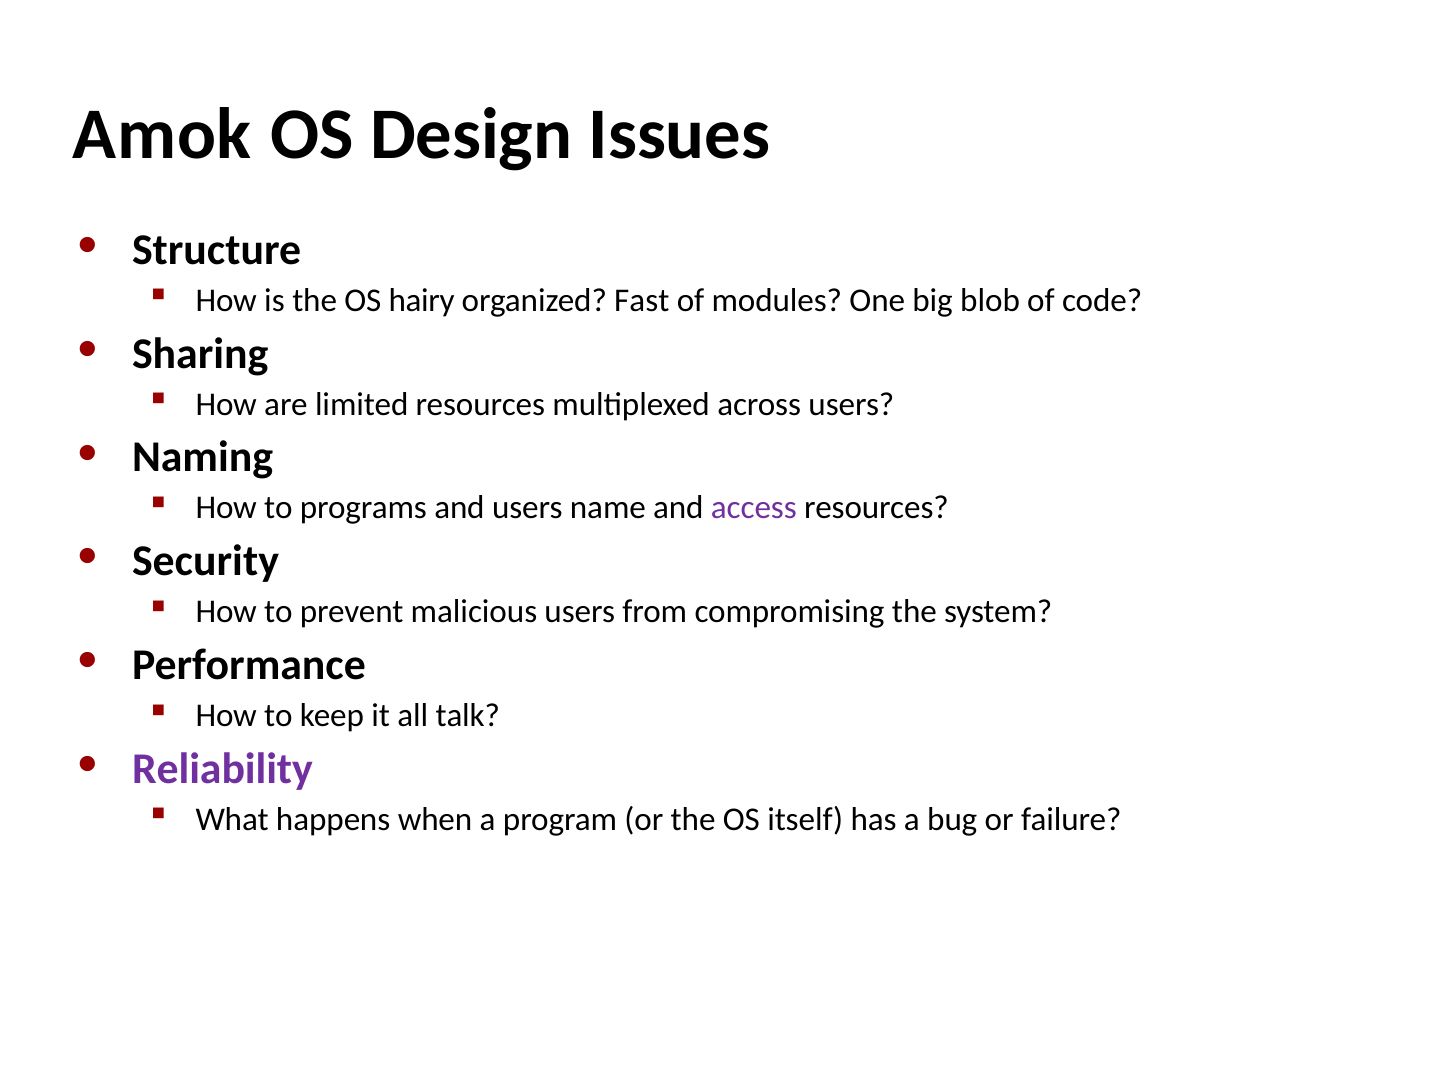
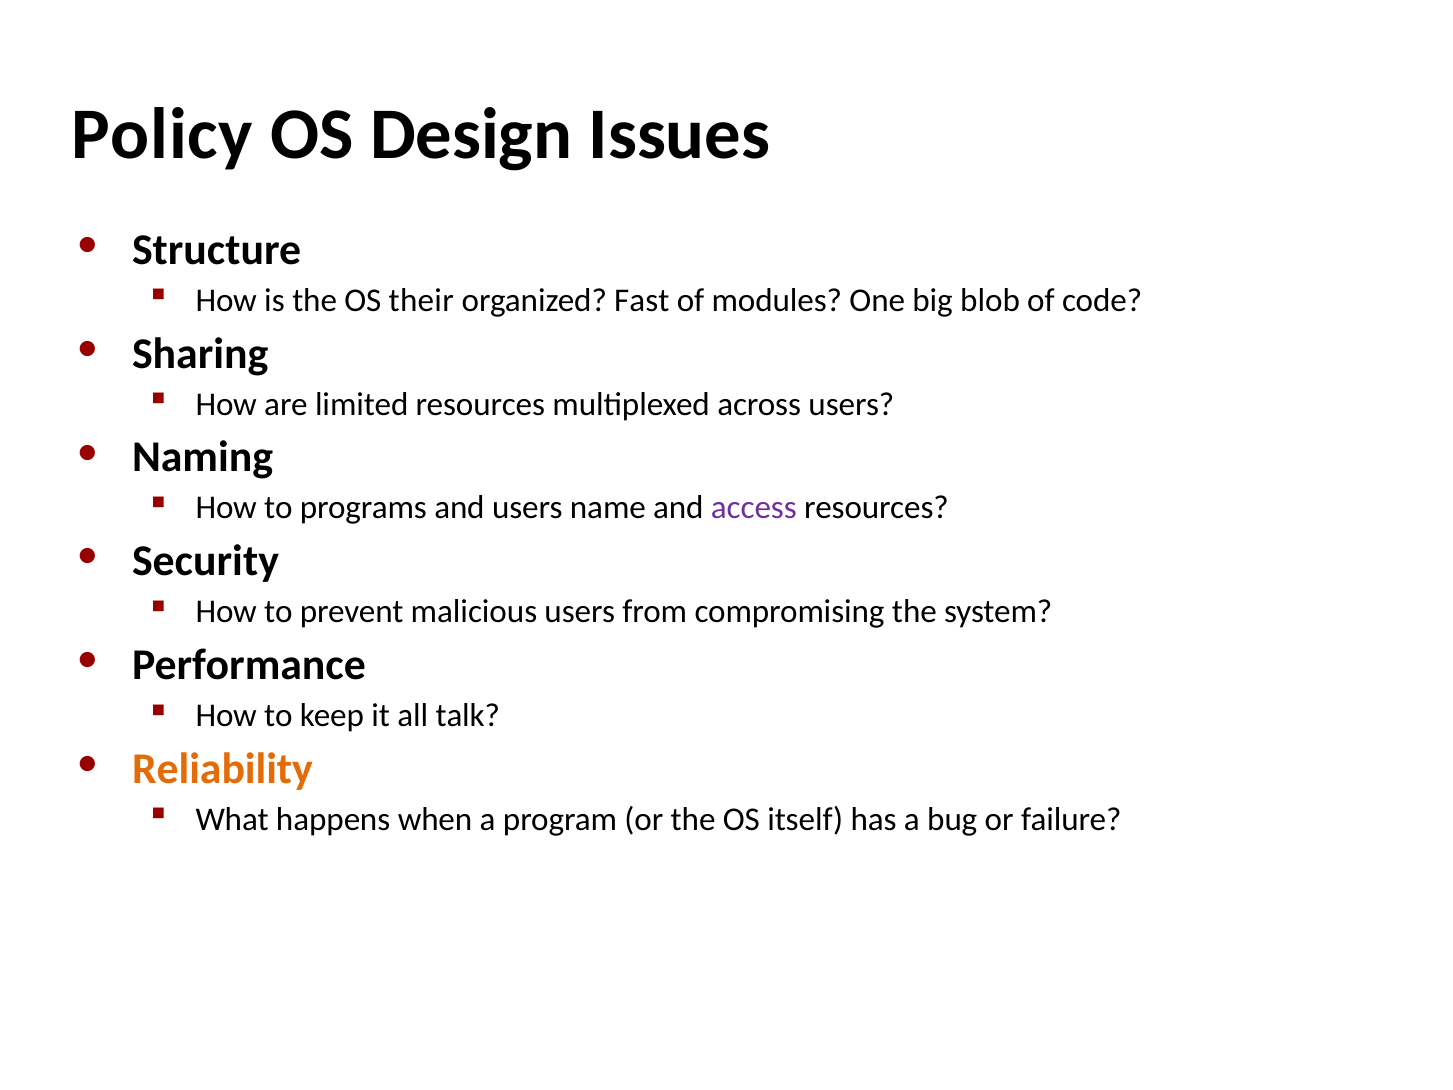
Amok: Amok -> Policy
hairy: hairy -> their
Reliability colour: purple -> orange
